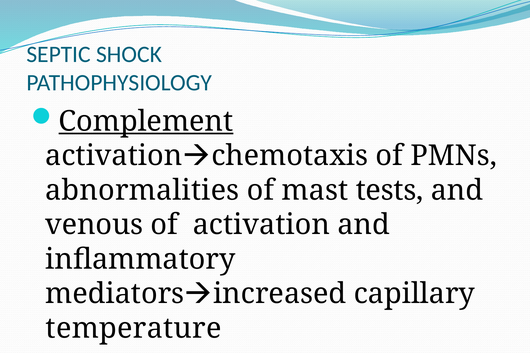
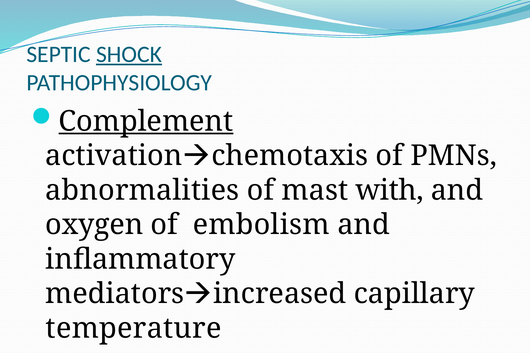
SHOCK underline: none -> present
tests: tests -> with
venous: venous -> oxygen
of activation: activation -> embolism
